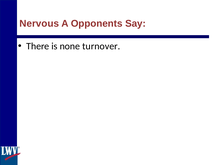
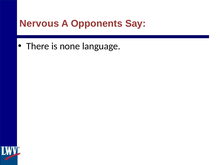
turnover: turnover -> language
